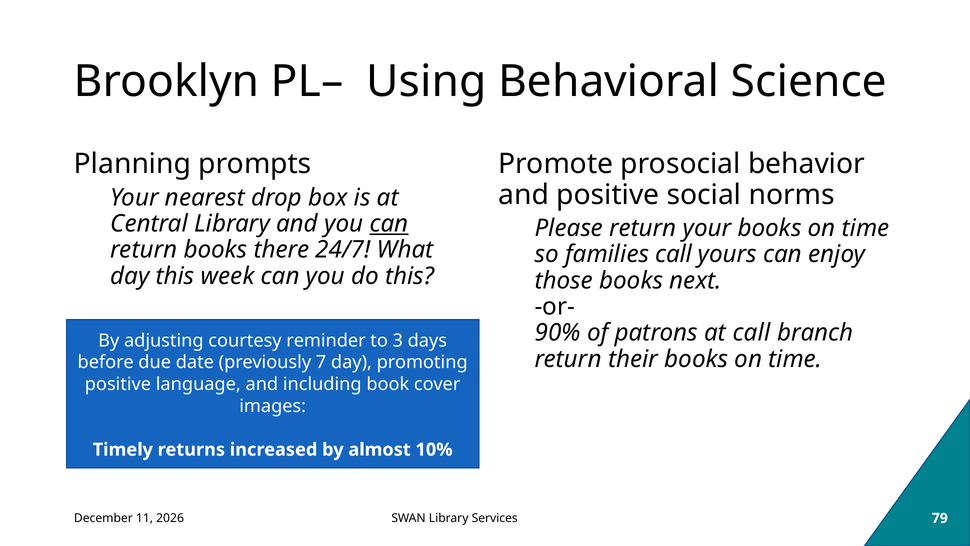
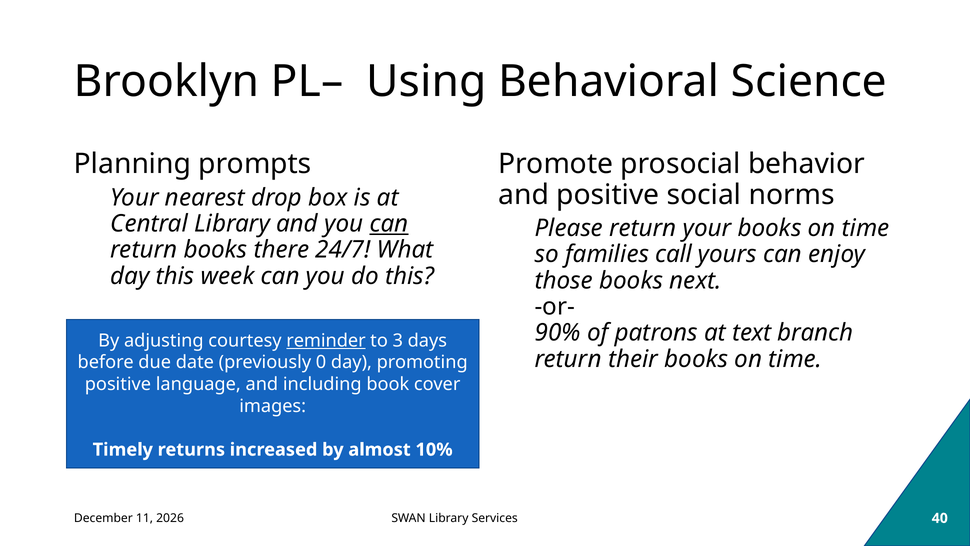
at call: call -> text
reminder underline: none -> present
7: 7 -> 0
79: 79 -> 40
